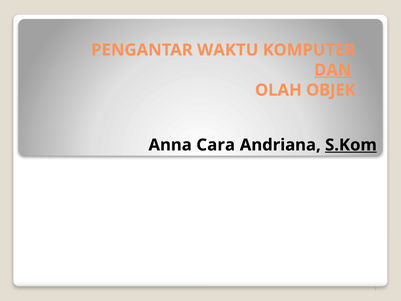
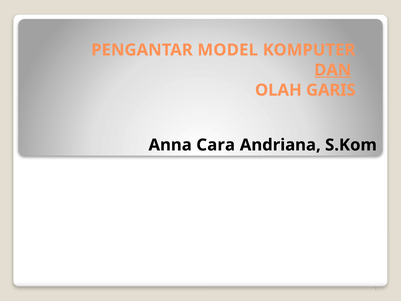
WAKTU: WAKTU -> MODEL
OBJEK: OBJEK -> GARIS
S.Kom underline: present -> none
